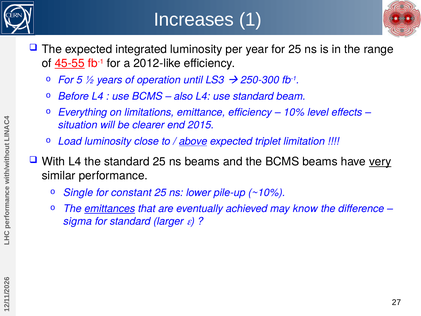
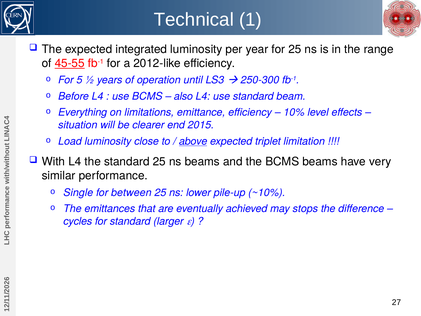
Increases: Increases -> Technical
very underline: present -> none
constant: constant -> between
emittances underline: present -> none
know: know -> stops
sigma: sigma -> cycles
